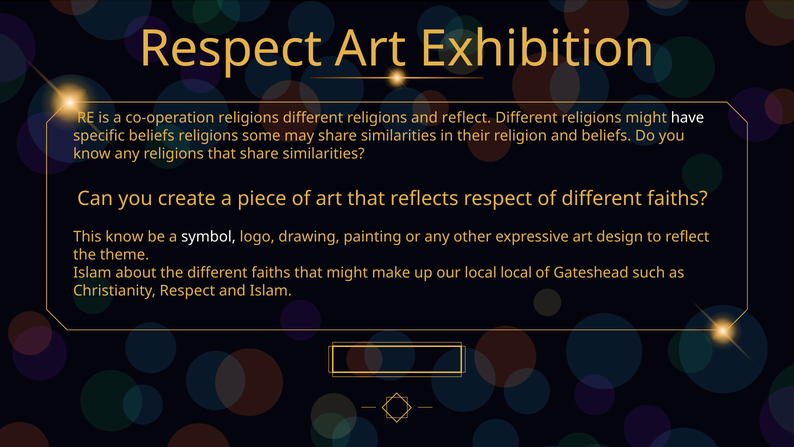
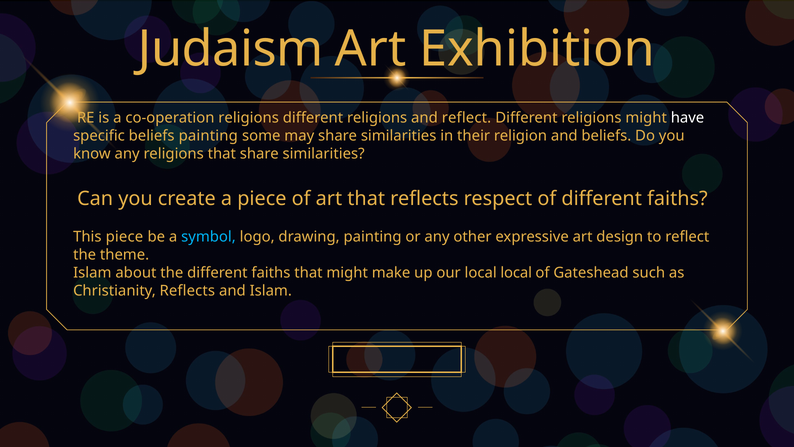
Respect at (231, 49): Respect -> Judaism
beliefs religions: religions -> painting
This know: know -> piece
symbol colour: white -> light blue
Christianity Respect: Respect -> Reflects
